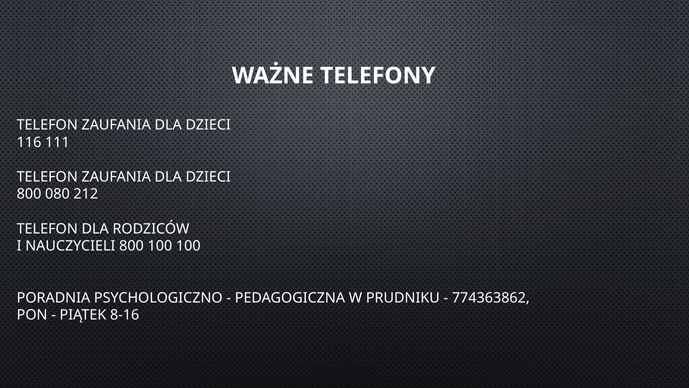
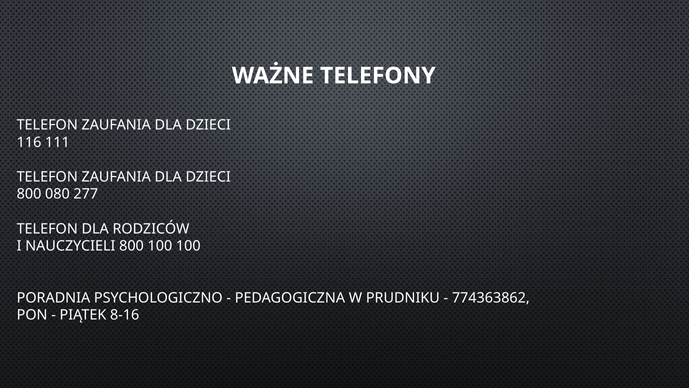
212: 212 -> 277
